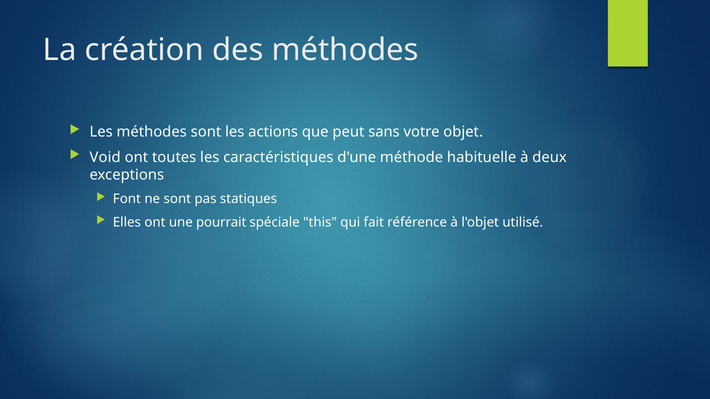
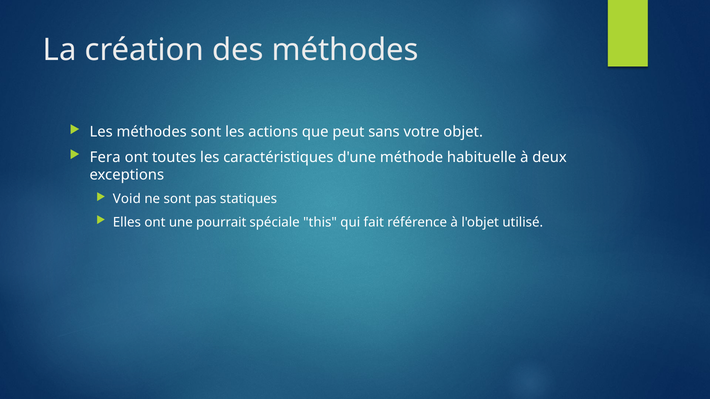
Void: Void -> Fera
Font: Font -> Void
